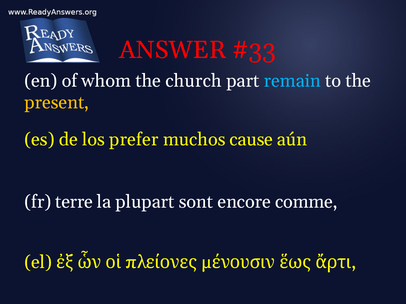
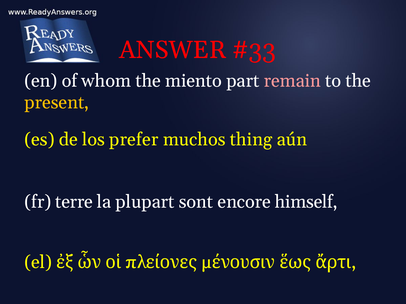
church: church -> miento
remain colour: light blue -> pink
cause: cause -> thing
comme: comme -> himself
